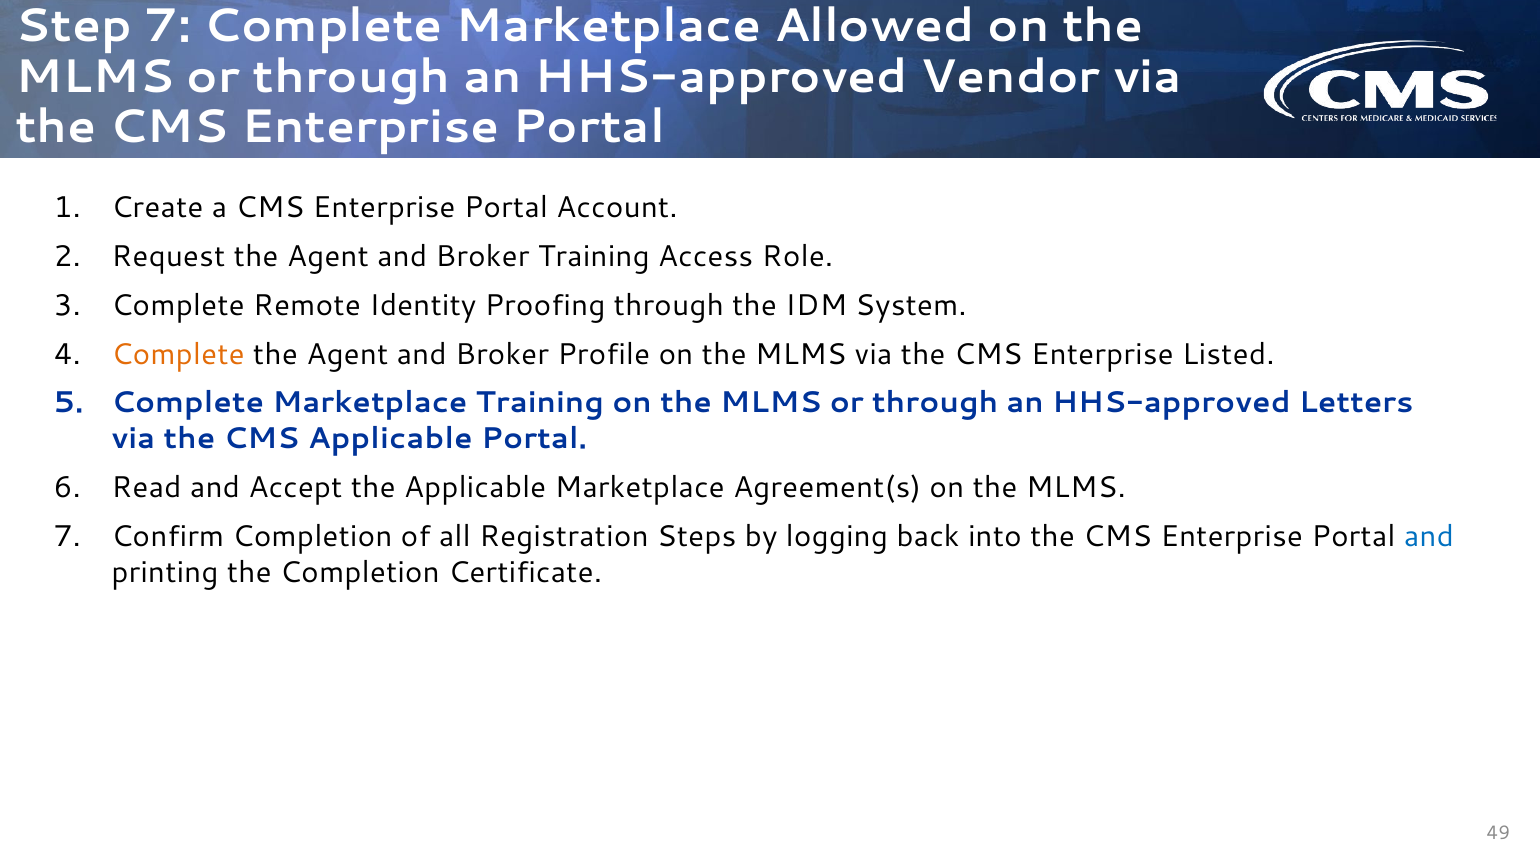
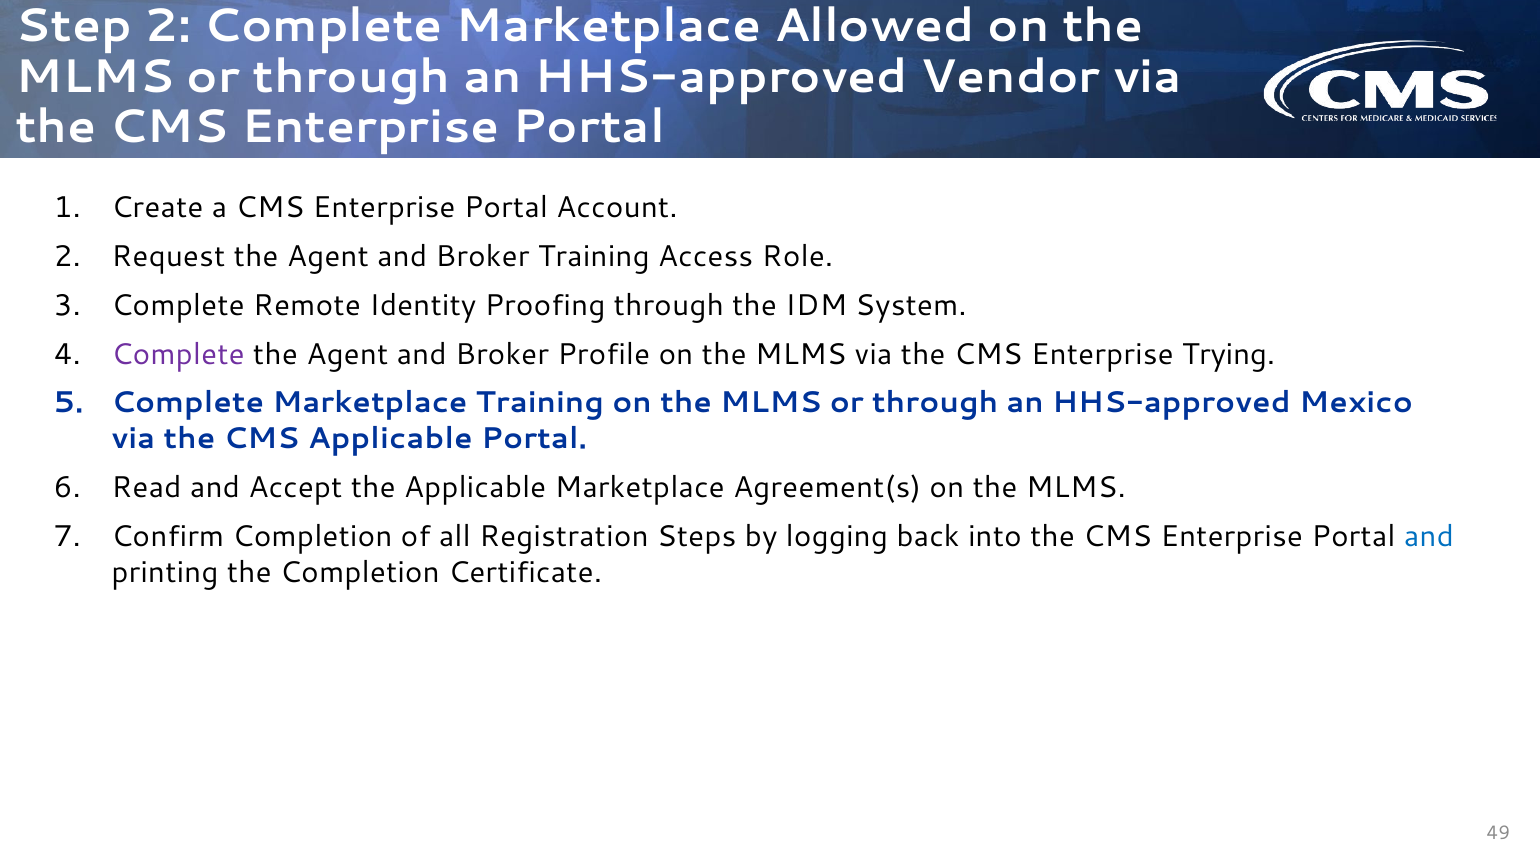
Step 7: 7 -> 2
Complete at (178, 354) colour: orange -> purple
Listed: Listed -> Trying
Letters: Letters -> Mexico
